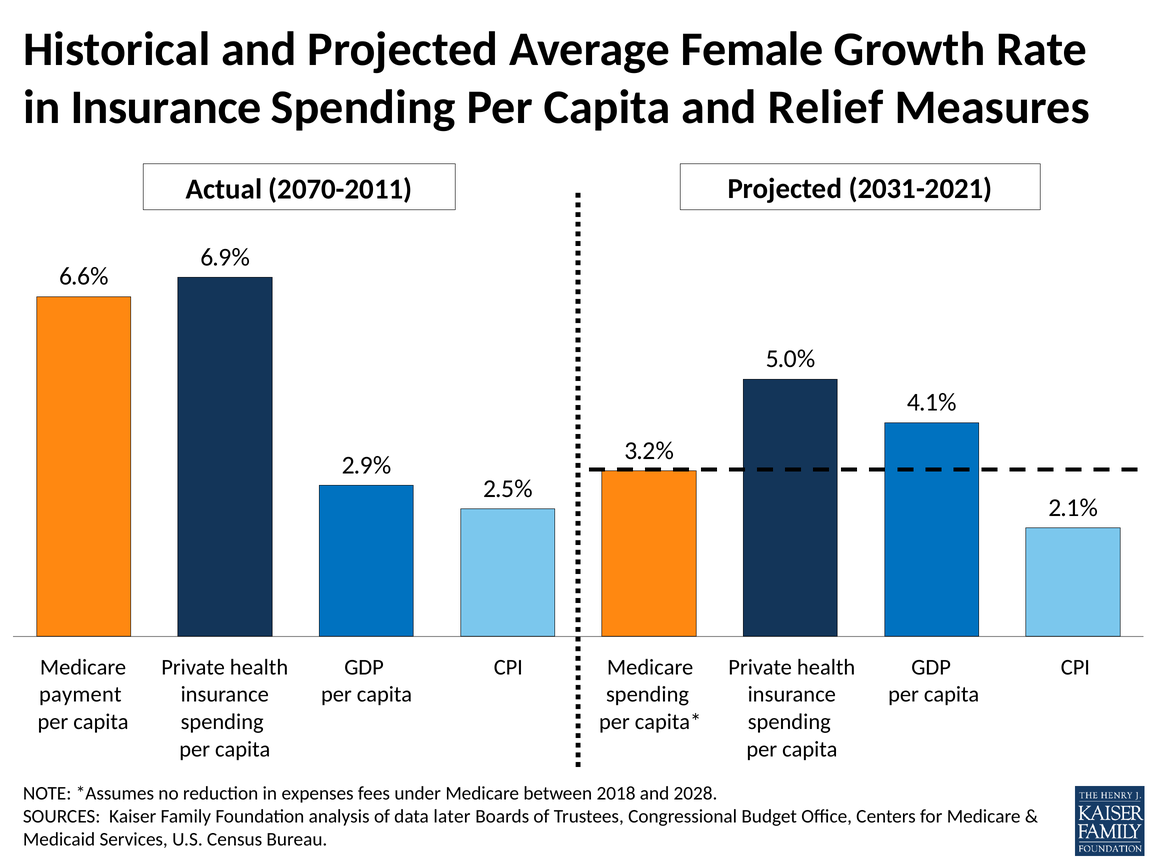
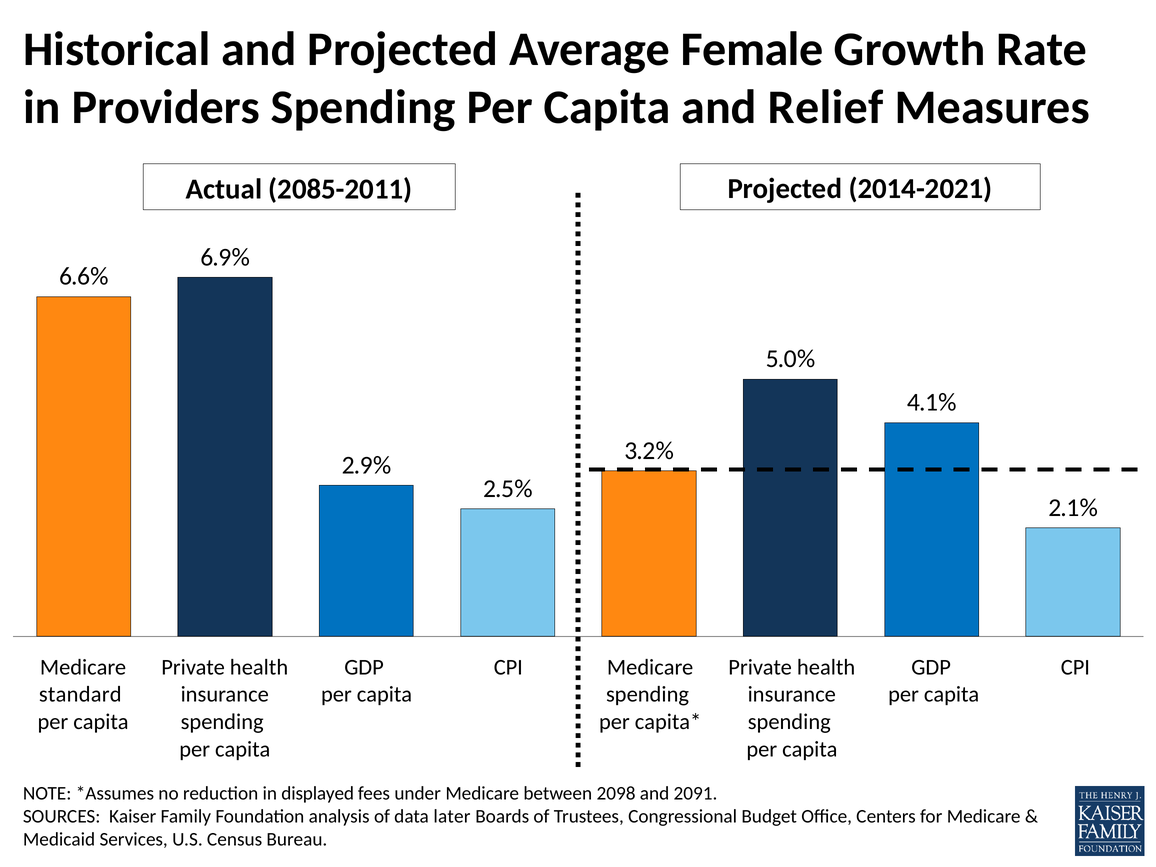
in Insurance: Insurance -> Providers
2070-2011: 2070-2011 -> 2085-2011
2031-2021: 2031-2021 -> 2014-2021
payment: payment -> standard
expenses: expenses -> displayed
2018: 2018 -> 2098
2028: 2028 -> 2091
